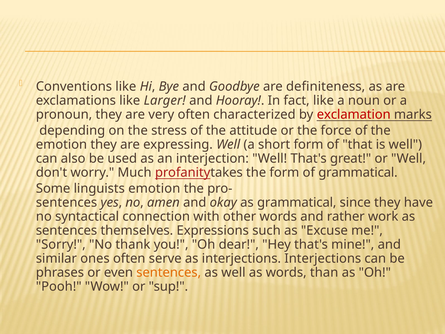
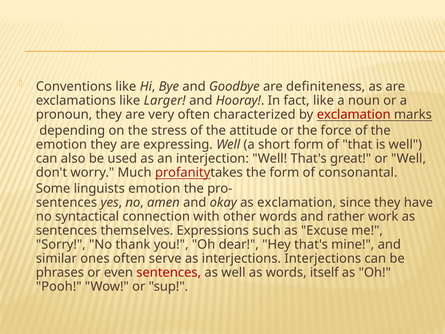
of grammatical: grammatical -> consonantal
as grammatical: grammatical -> exclamation
sentences at (169, 272) colour: orange -> red
than: than -> itself
